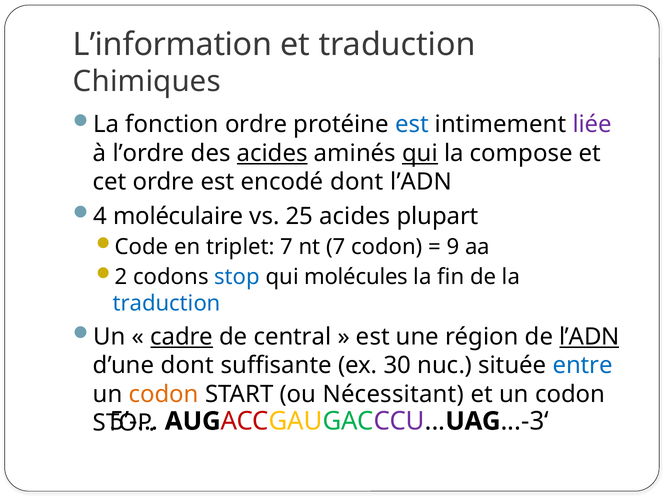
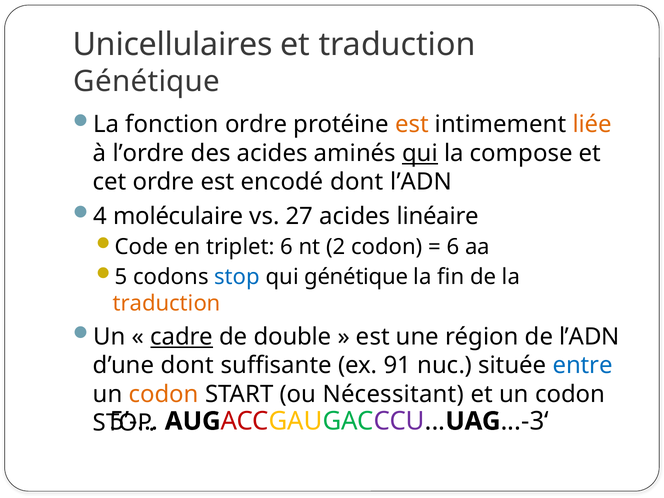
Lʼinformation: Lʼinformation -> Unicellulaires
Chimiques at (147, 82): Chimiques -> Génétique
est at (412, 124) colour: blue -> orange
liée colour: purple -> orange
acides at (272, 153) underline: present -> none
25: 25 -> 27
plupart: plupart -> linéaire
triplet 7: 7 -> 6
nt 7: 7 -> 2
9 at (453, 247): 9 -> 6
2: 2 -> 5
qui molécules: molécules -> génétique
traduction at (167, 304) colour: blue -> orange
central: central -> double
l’ADN underline: present -> none
30: 30 -> 91
